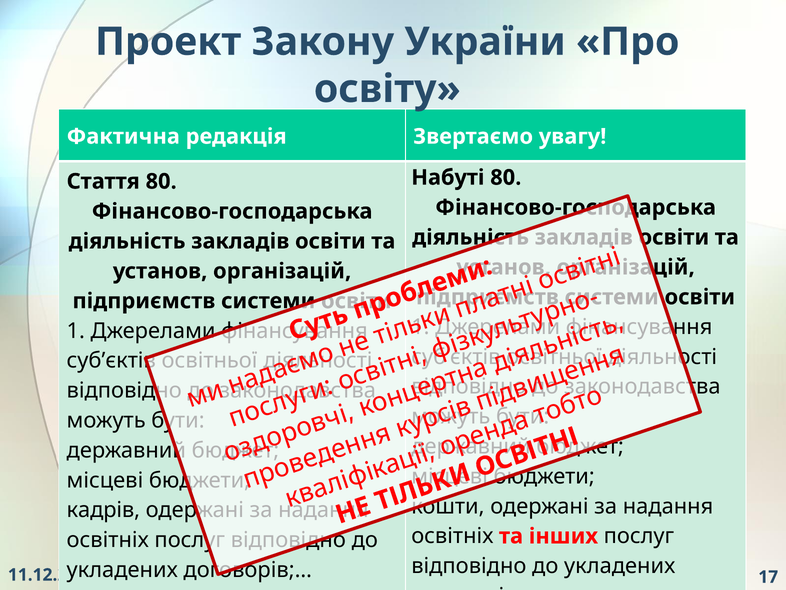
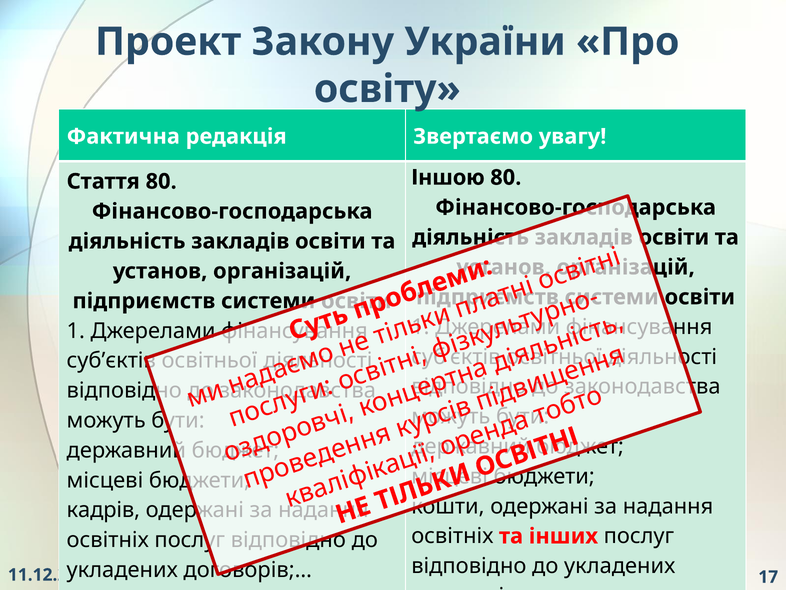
Набуті: Набуті -> Іншою
